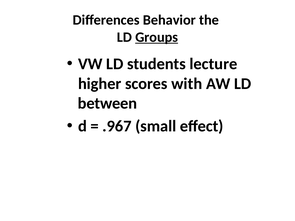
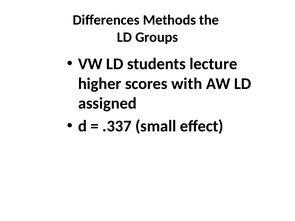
Behavior: Behavior -> Methods
Groups underline: present -> none
between: between -> assigned
.967: .967 -> .337
